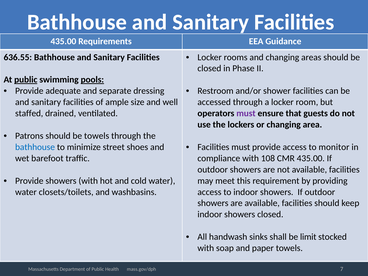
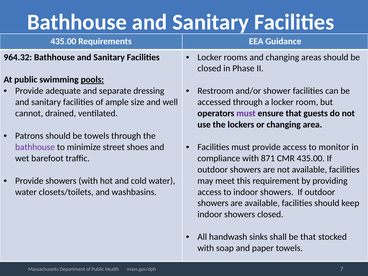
636.55: 636.55 -> 964.32
public at (26, 80) underline: present -> none
staffed: staffed -> cannot
bathhouse at (35, 147) colour: blue -> purple
108: 108 -> 871
be limit: limit -> that
